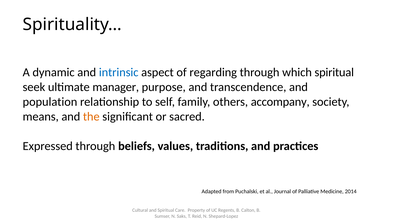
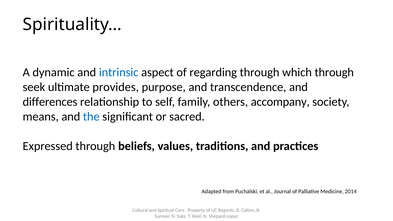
which spiritual: spiritual -> through
manager: manager -> provides
population: population -> differences
the colour: orange -> blue
